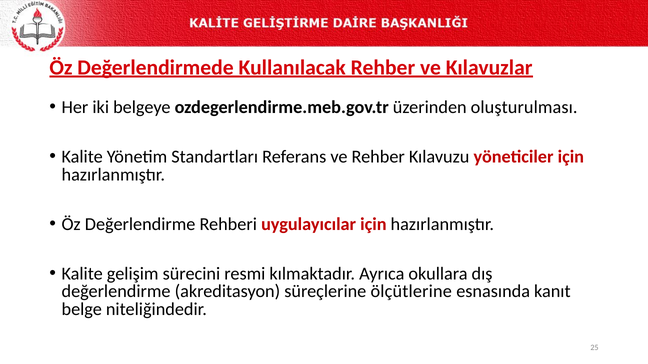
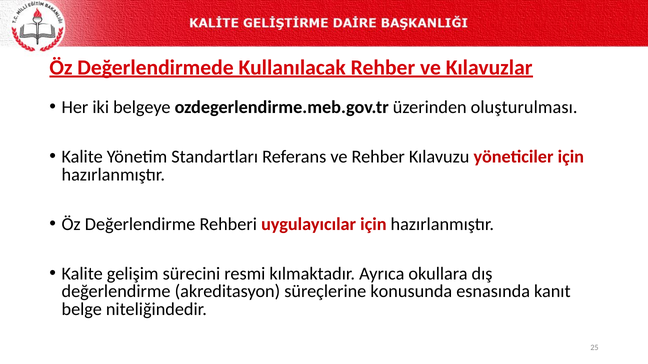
ölçütlerine: ölçütlerine -> konusunda
